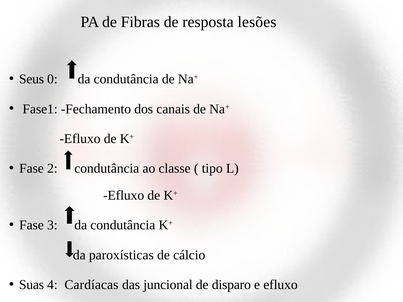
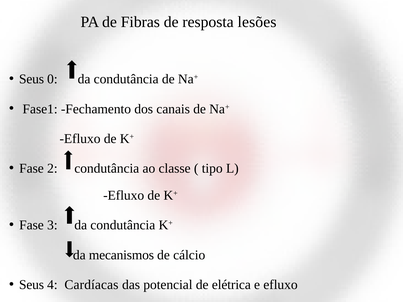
paroxísticas: paroxísticas -> mecanismos
Suas at (32, 285): Suas -> Seus
juncional: juncional -> potencial
disparo: disparo -> elétrica
